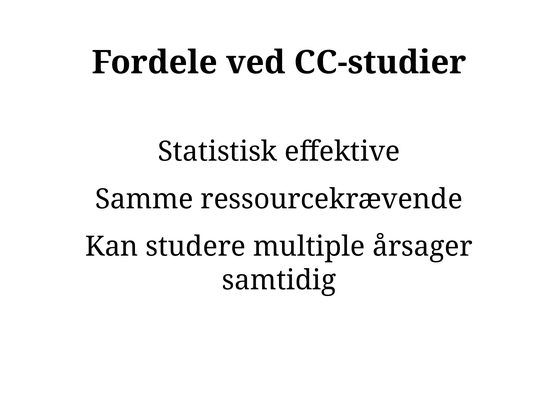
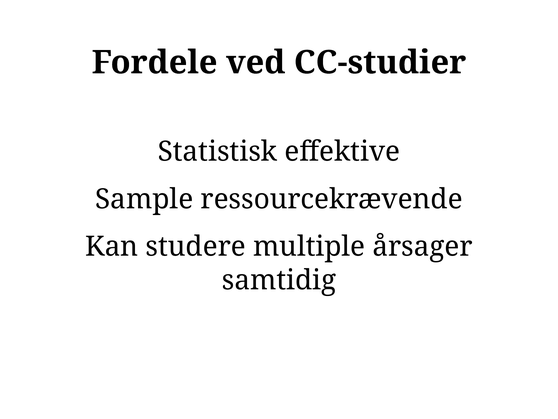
Samme: Samme -> Sample
